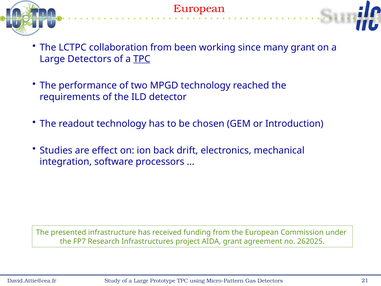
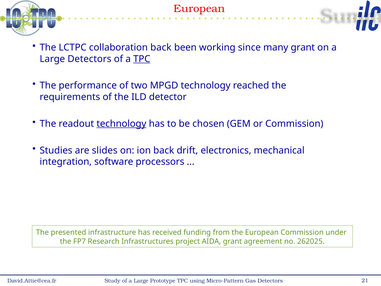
collaboration from: from -> back
technology at (121, 124) underline: none -> present
or Introduction: Introduction -> Commission
effect: effect -> slides
